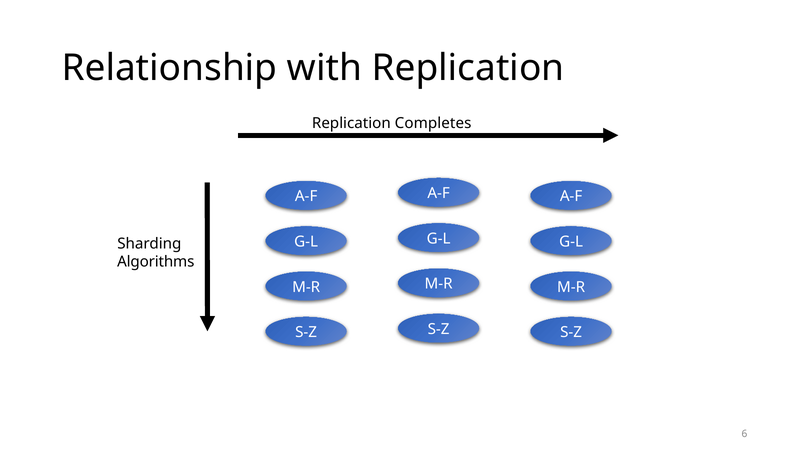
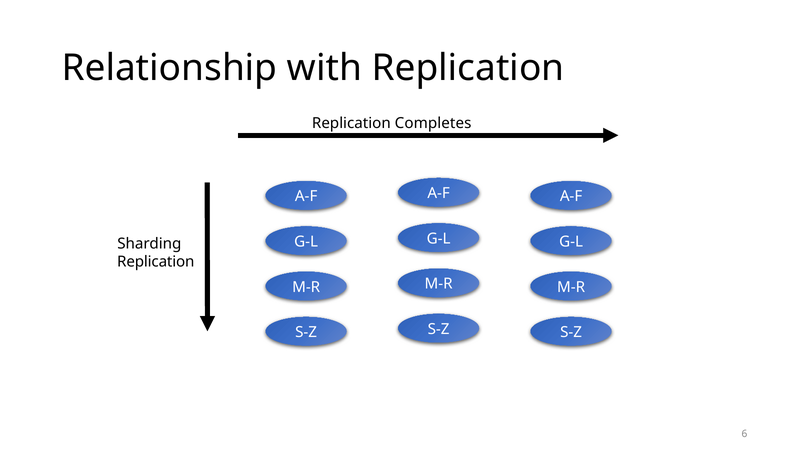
Algorithms at (156, 262): Algorithms -> Replication
